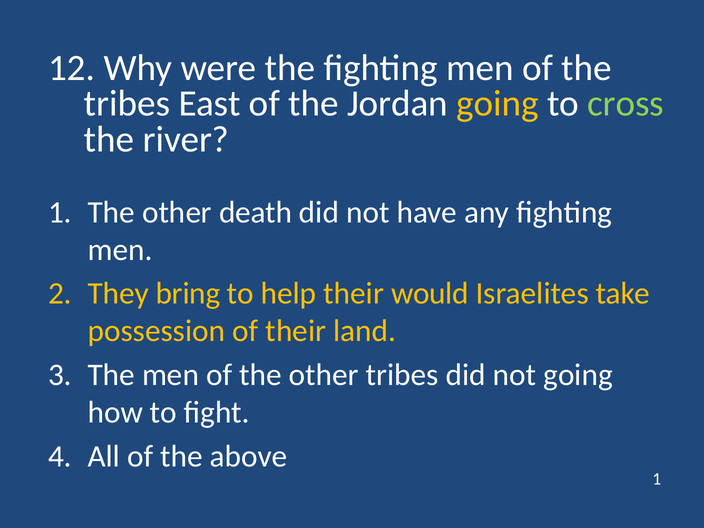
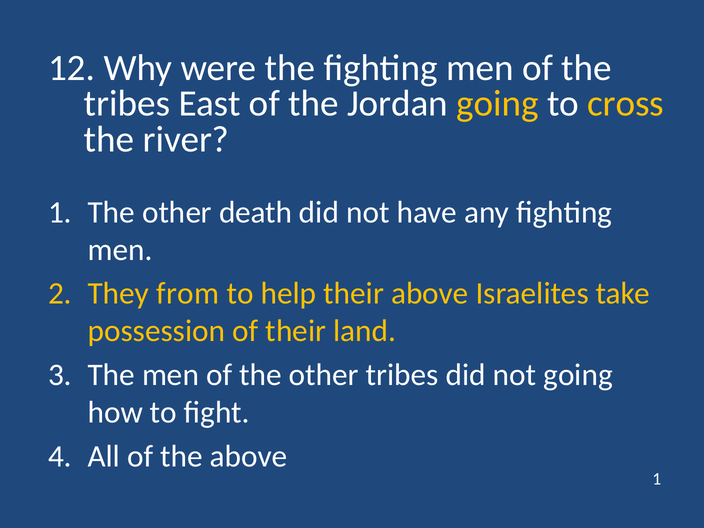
cross colour: light green -> yellow
bring: bring -> from
their would: would -> above
